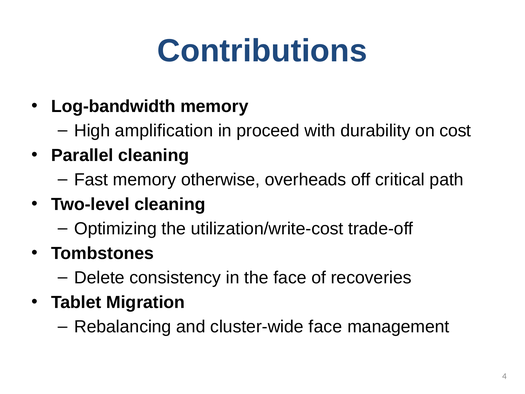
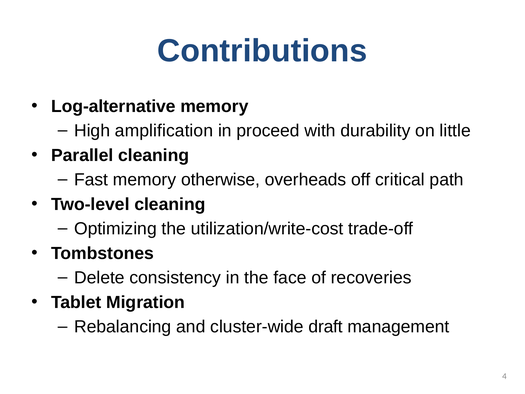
Log-bandwidth: Log-bandwidth -> Log-alternative
cost: cost -> little
cluster-wide face: face -> draft
